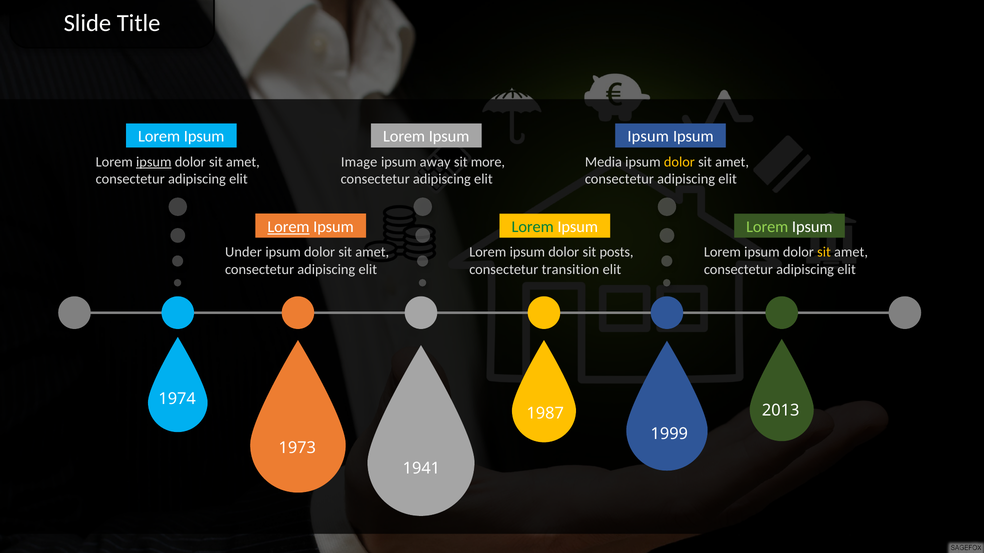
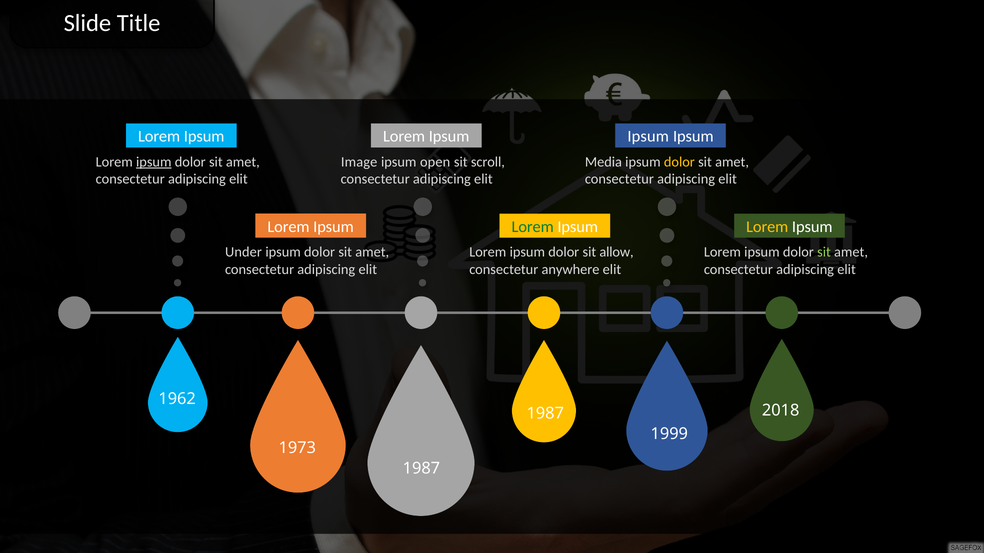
away: away -> open
more: more -> scroll
Lorem at (288, 227) underline: present -> none
Lorem at (767, 227) colour: light green -> yellow
posts: posts -> allow
sit at (824, 252) colour: yellow -> light green
transition: transition -> anywhere
1974: 1974 -> 1962
2013: 2013 -> 2018
1941 at (421, 469): 1941 -> 1987
